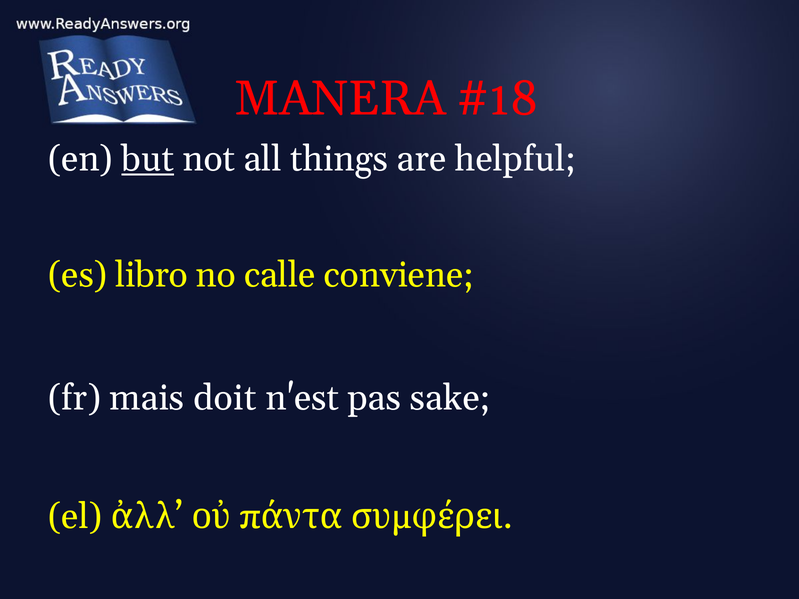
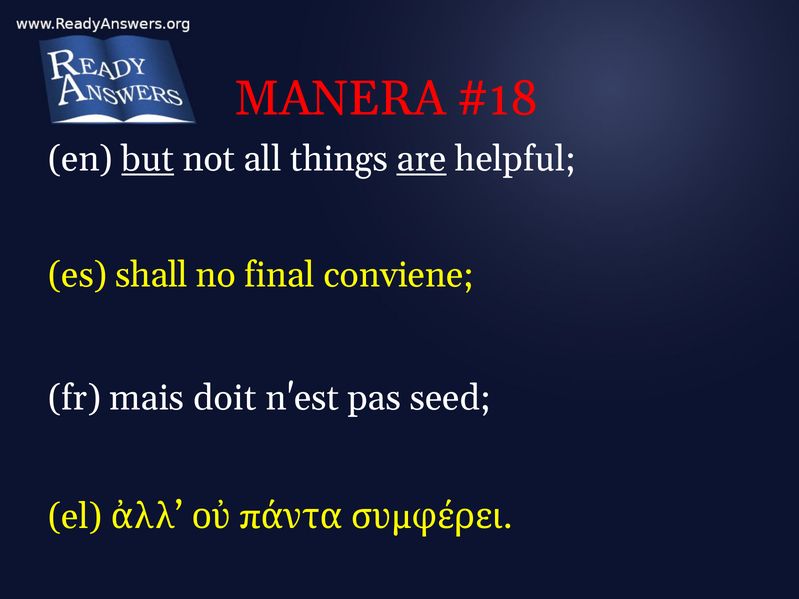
are underline: none -> present
libro: libro -> shall
calle: calle -> final
sake: sake -> seed
